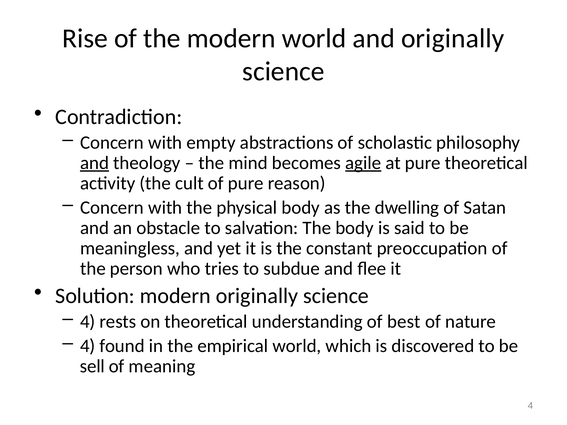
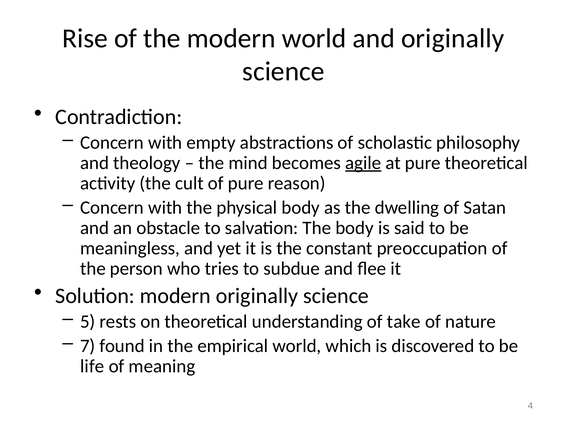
and at (95, 163) underline: present -> none
4 at (88, 322): 4 -> 5
best: best -> take
4 at (88, 346): 4 -> 7
sell: sell -> life
